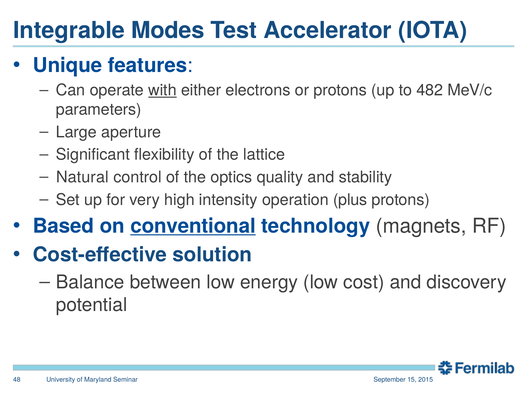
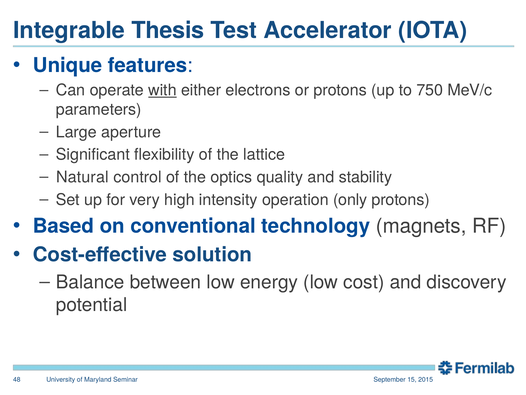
Modes: Modes -> Thesis
482: 482 -> 750
plus: plus -> only
conventional underline: present -> none
